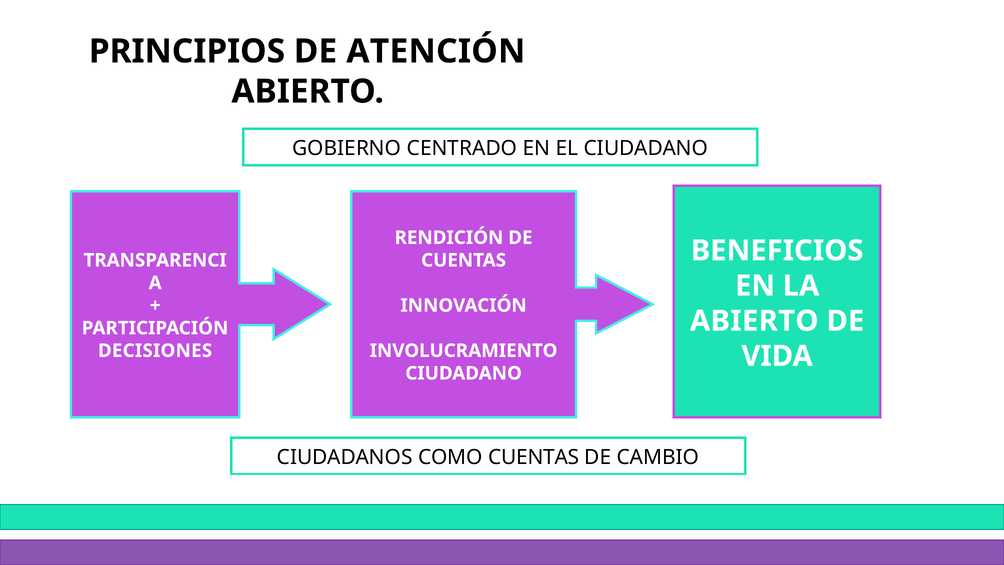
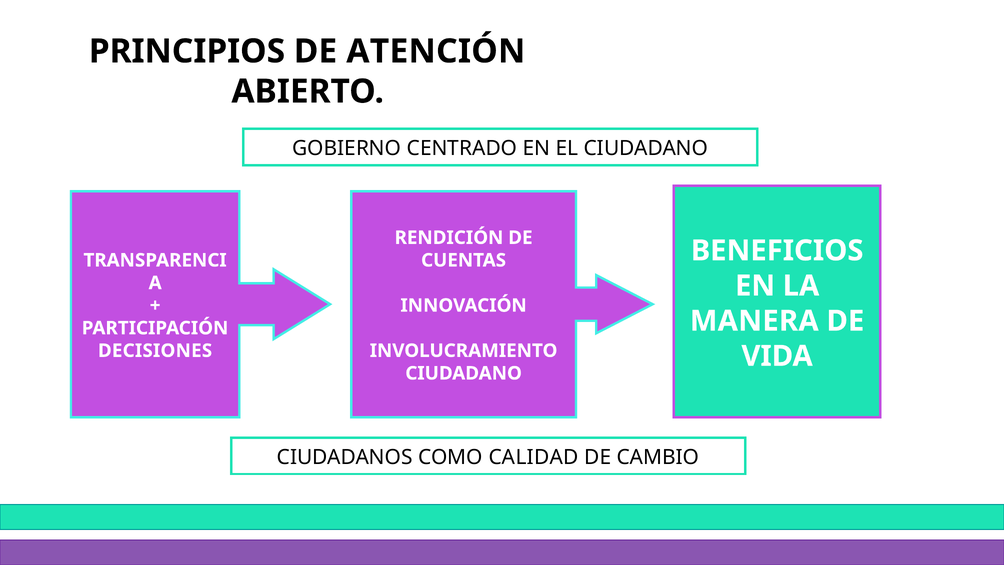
ABIERTO at (754, 321): ABIERTO -> MANERA
COMO CUENTAS: CUENTAS -> CALIDAD
